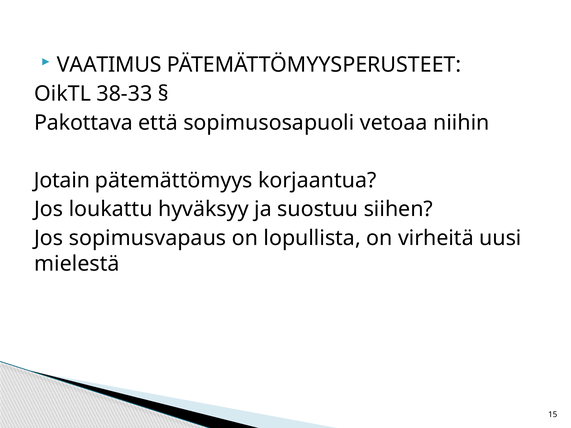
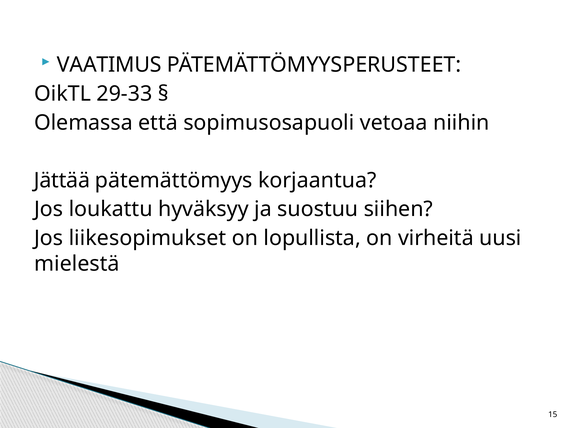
38-33: 38-33 -> 29-33
Pakottava: Pakottava -> Olemassa
Jotain: Jotain -> Jättää
sopimusvapaus: sopimusvapaus -> liikesopimukset
